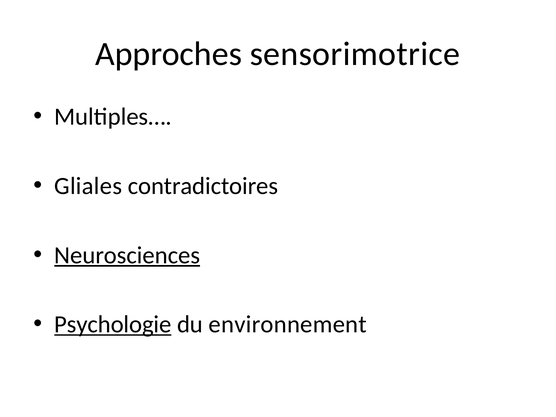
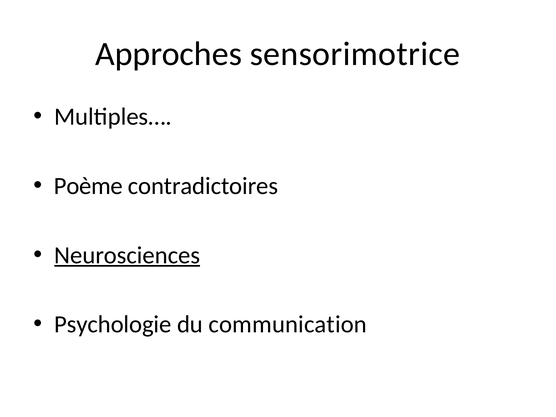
Gliales: Gliales -> Poème
Psychologie underline: present -> none
environnement: environnement -> communication
